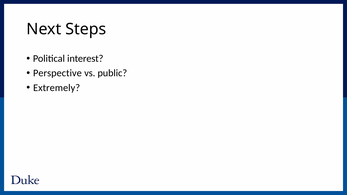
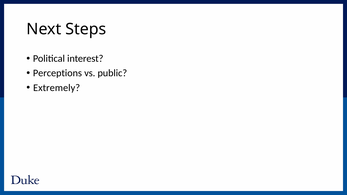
Perspective: Perspective -> Perceptions
